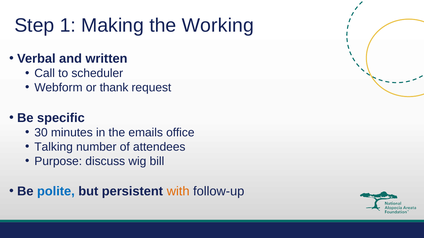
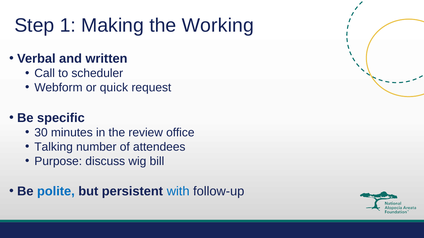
thank: thank -> quick
emails: emails -> review
with colour: orange -> blue
